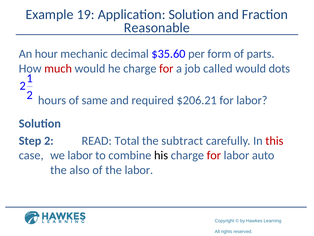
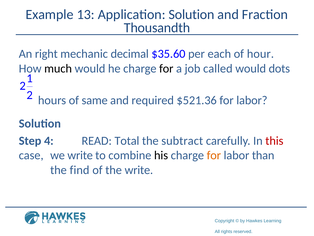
19: 19 -> 13
Reasonable: Reasonable -> Thousandth
hour: hour -> right
form: form -> each
parts: parts -> hour
much colour: red -> black
for at (166, 68) colour: red -> black
$206.21: $206.21 -> $521.36
Step 2: 2 -> 4
we labor: labor -> write
for at (214, 155) colour: red -> orange
auto: auto -> than
also: also -> find
the labor: labor -> write
